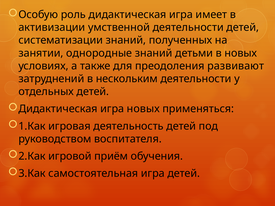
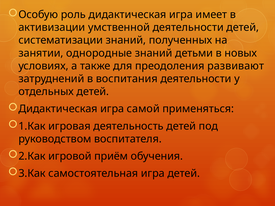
нескольким: нескольким -> воспитания
игра новых: новых -> самой
